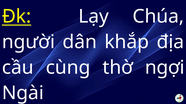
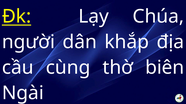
ngợi: ngợi -> biên
